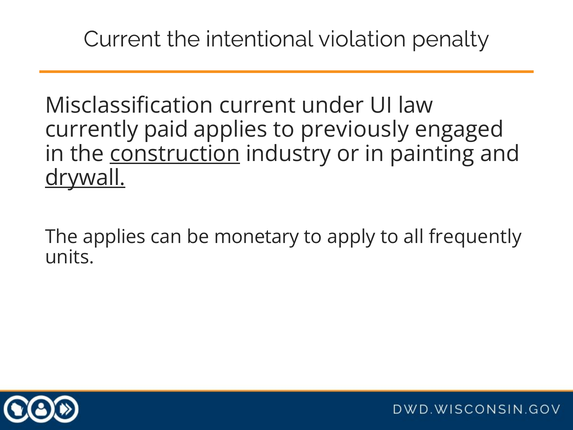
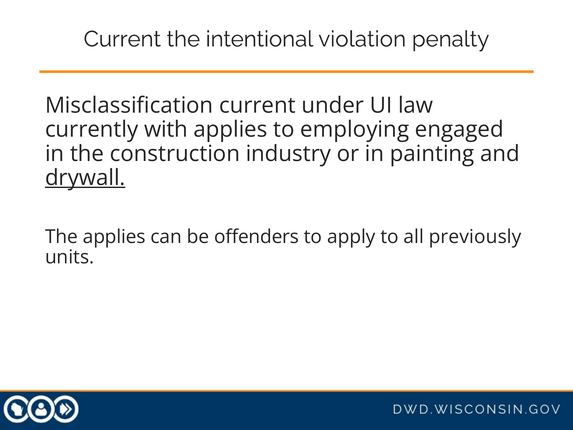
paid: paid -> with
previously: previously -> employing
construction underline: present -> none
monetary: monetary -> offenders
frequently: frequently -> previously
